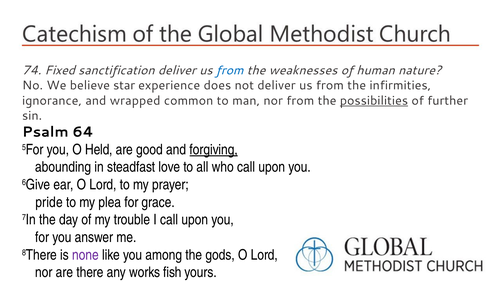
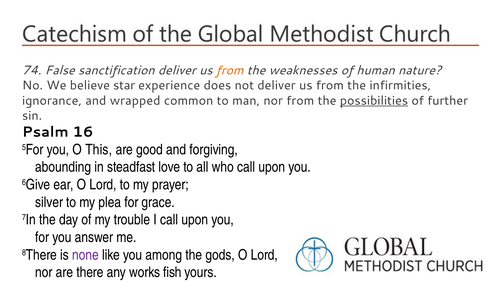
Fixed: Fixed -> False
from at (230, 70) colour: blue -> orange
64: 64 -> 16
Held: Held -> This
forgiving underline: present -> none
pride: pride -> silver
